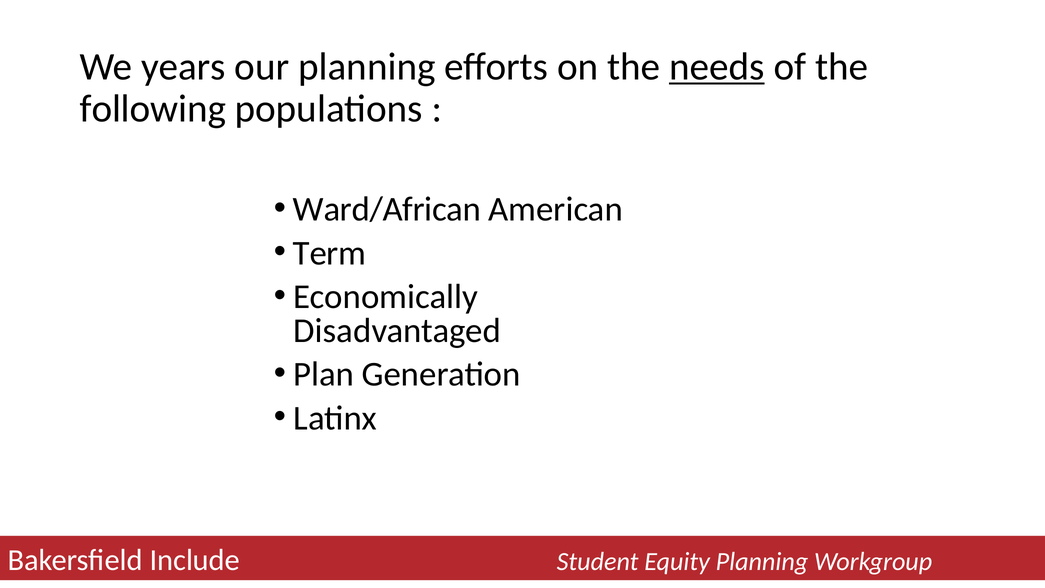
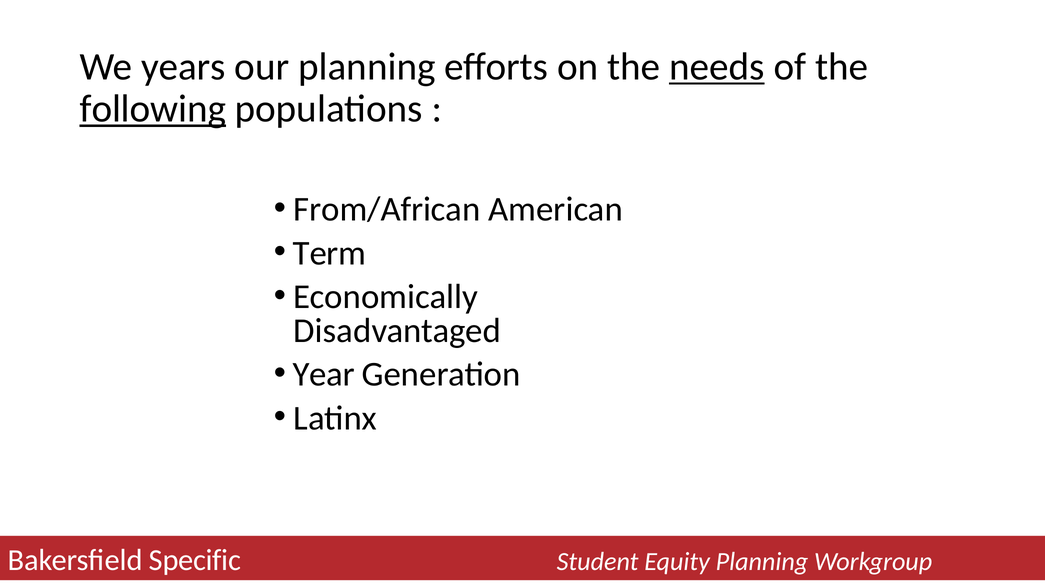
following underline: none -> present
Ward/African: Ward/African -> From/African
Plan: Plan -> Year
Include: Include -> Specific
